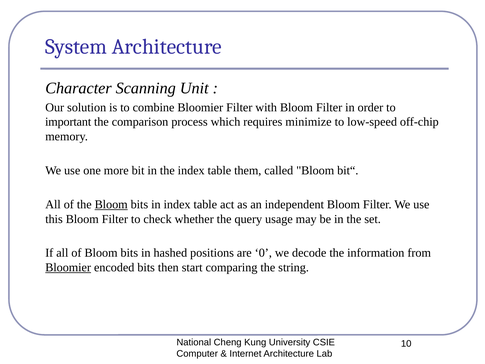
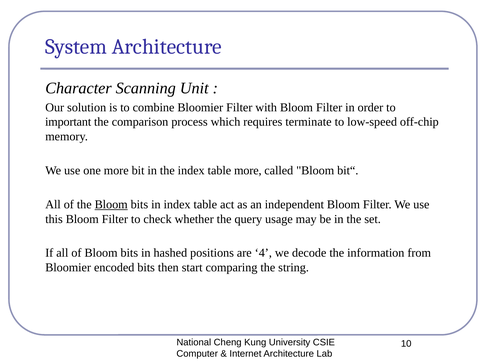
minimize: minimize -> terminate
table them: them -> more
0: 0 -> 4
Bloomier at (68, 267) underline: present -> none
